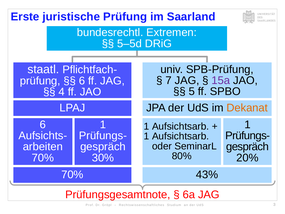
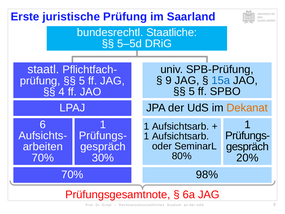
Extremen: Extremen -> Staatliche
7: 7 -> 9
15a colour: purple -> blue
6 at (82, 81): 6 -> 5
43%: 43% -> 98%
